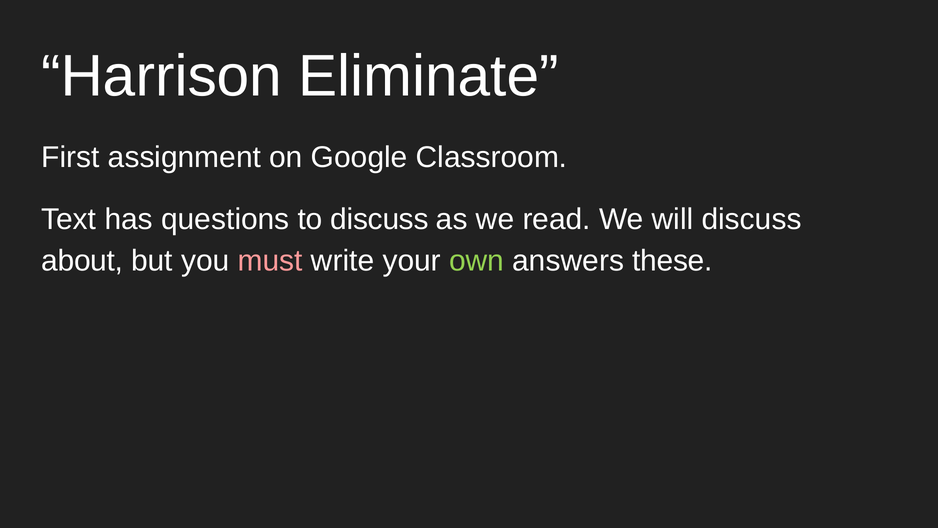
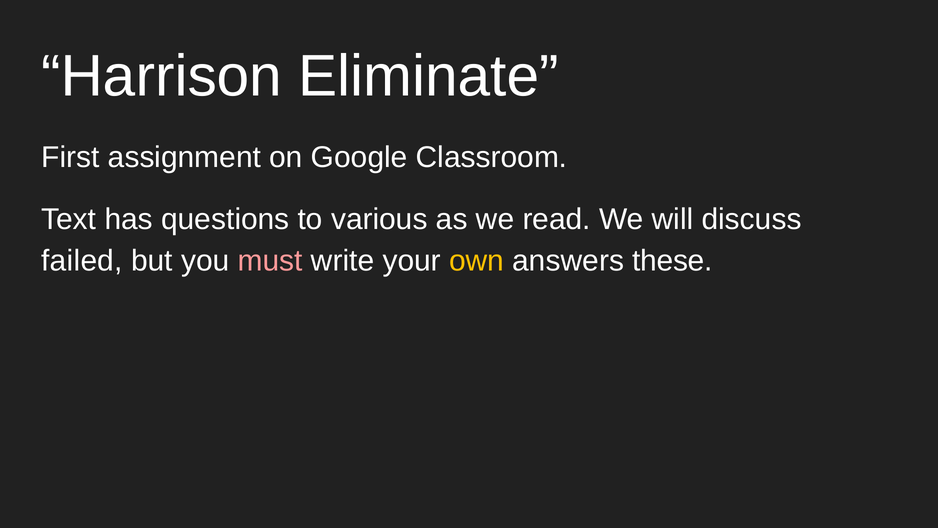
to discuss: discuss -> various
about: about -> failed
own colour: light green -> yellow
